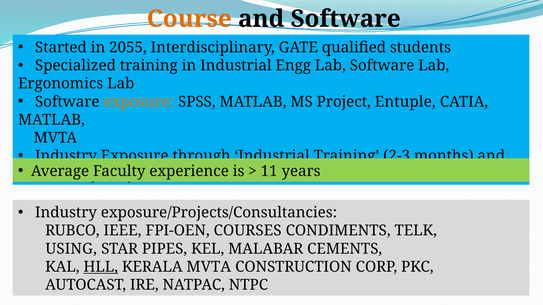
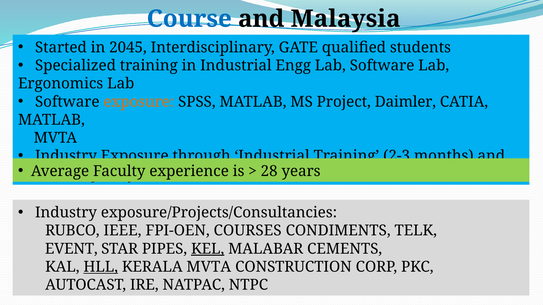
Course colour: orange -> blue
and Software: Software -> Malaysia
2055: 2055 -> 2045
Entuple: Entuple -> Daimler
11: 11 -> 28
USING: USING -> EVENT
KEL underline: none -> present
